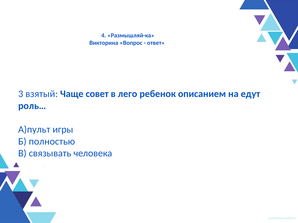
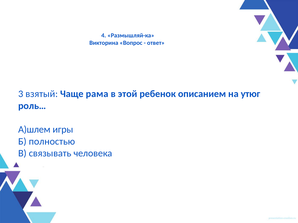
совет: совет -> рама
лего: лего -> этой
едут: едут -> утюг
А)пульт: А)пульт -> А)шлем
